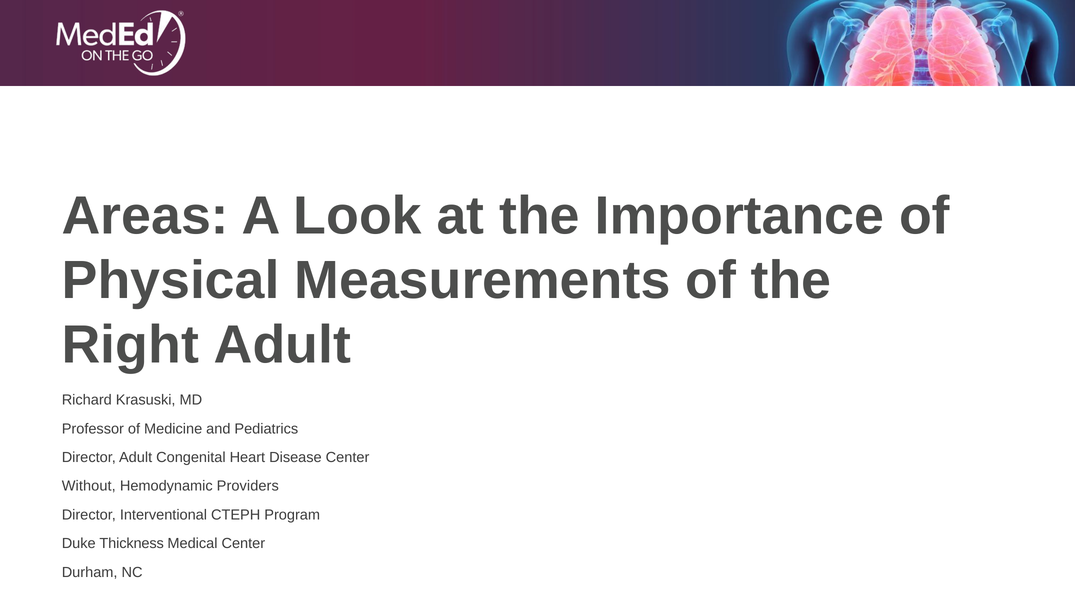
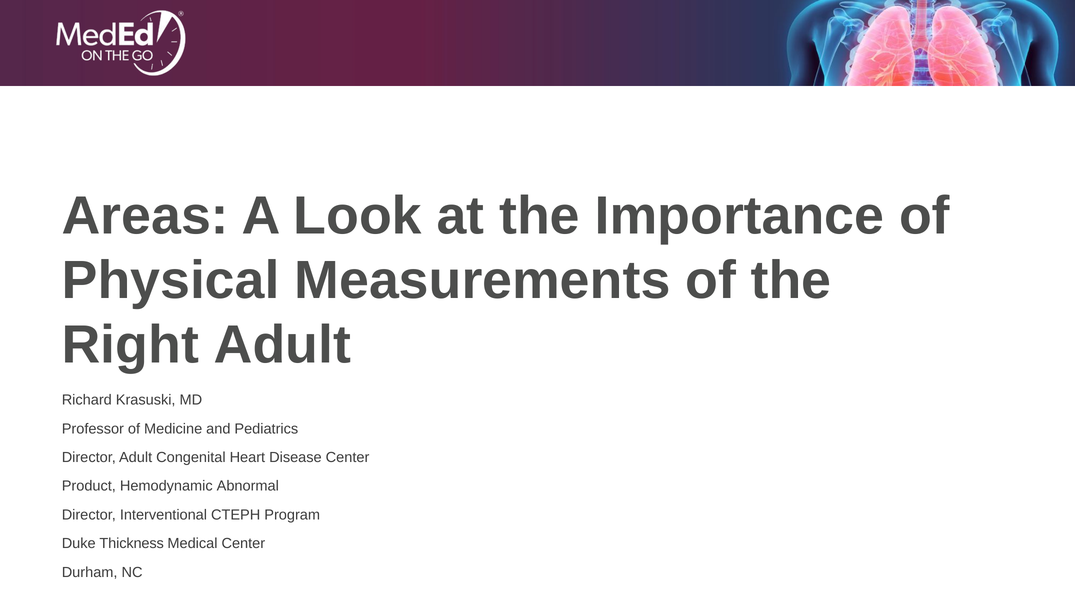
Without: Without -> Product
Providers: Providers -> Abnormal
